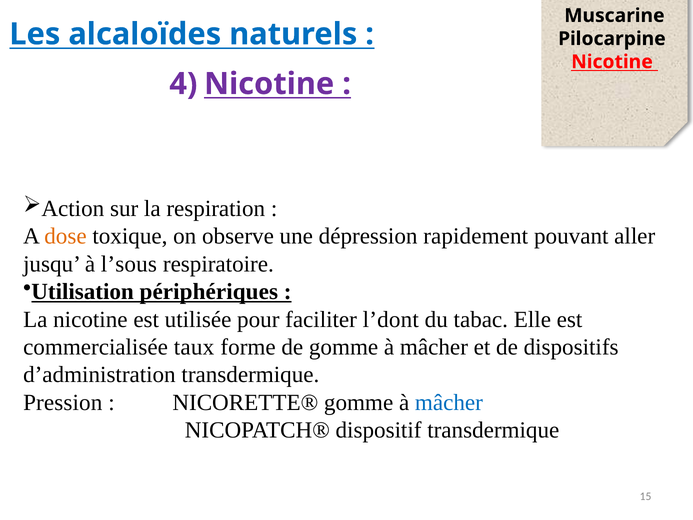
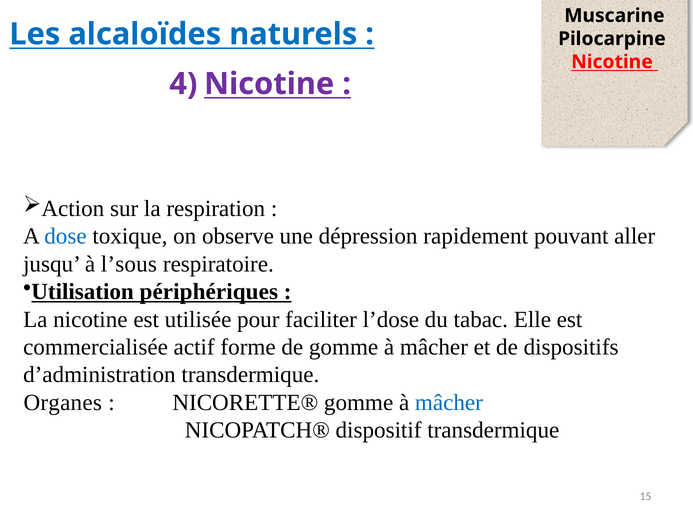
dose colour: orange -> blue
l’dont: l’dont -> l’dose
taux: taux -> actif
Pression: Pression -> Organes
